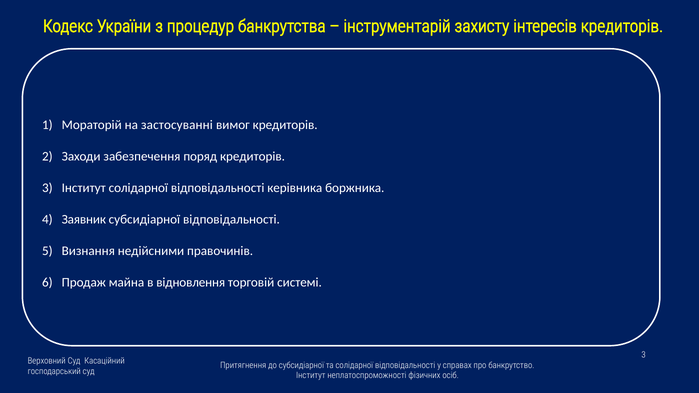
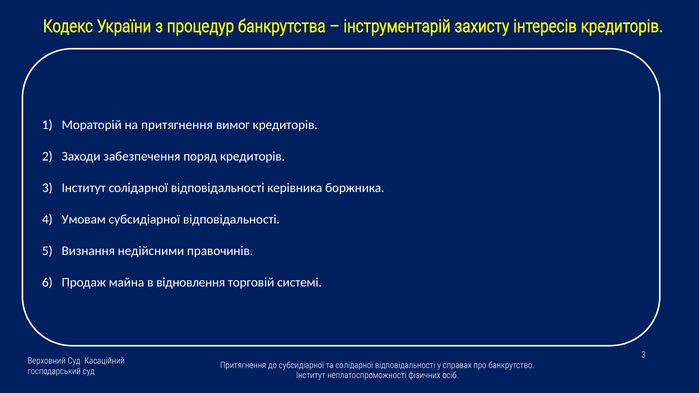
на застосуванні: застосуванні -> притягнення
Заявник: Заявник -> Умовам
